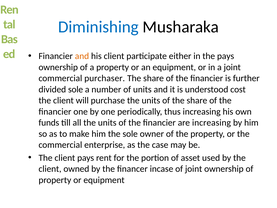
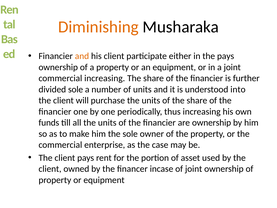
Diminishing colour: blue -> orange
commercial purchaser: purchaser -> increasing
cost: cost -> into
are increasing: increasing -> ownership
